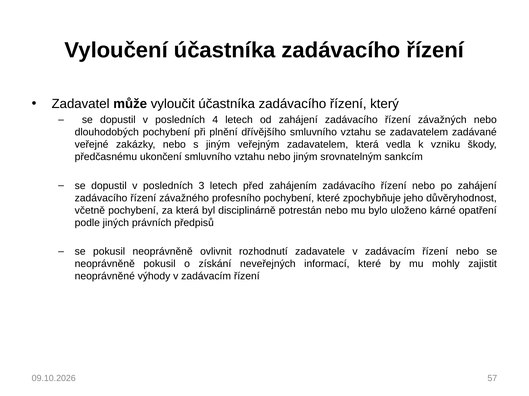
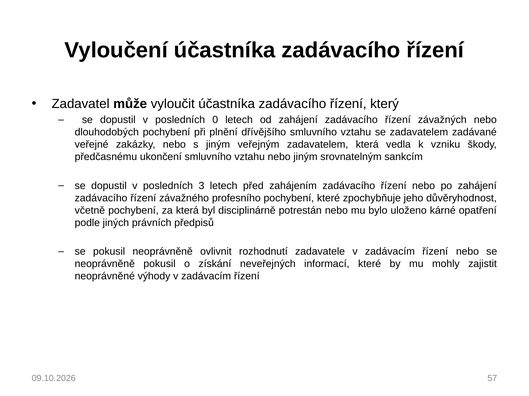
4: 4 -> 0
